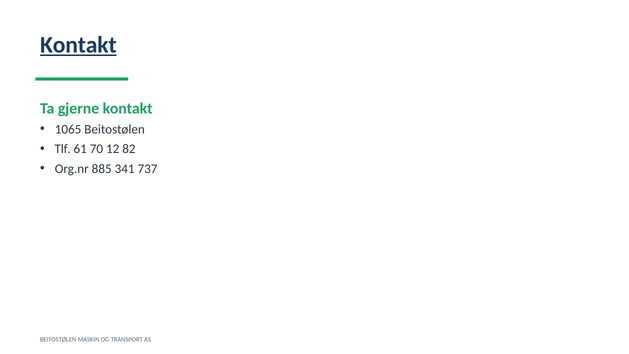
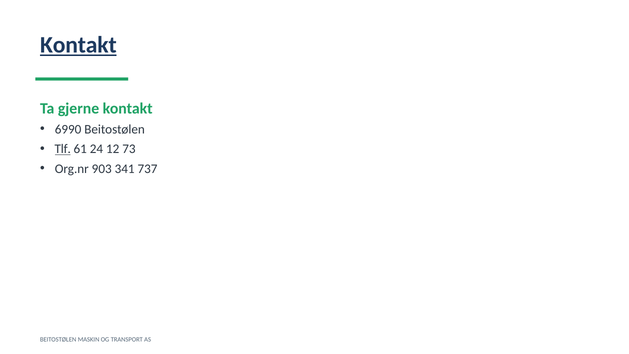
1065: 1065 -> 6990
Tlf underline: none -> present
70: 70 -> 24
82: 82 -> 73
885: 885 -> 903
